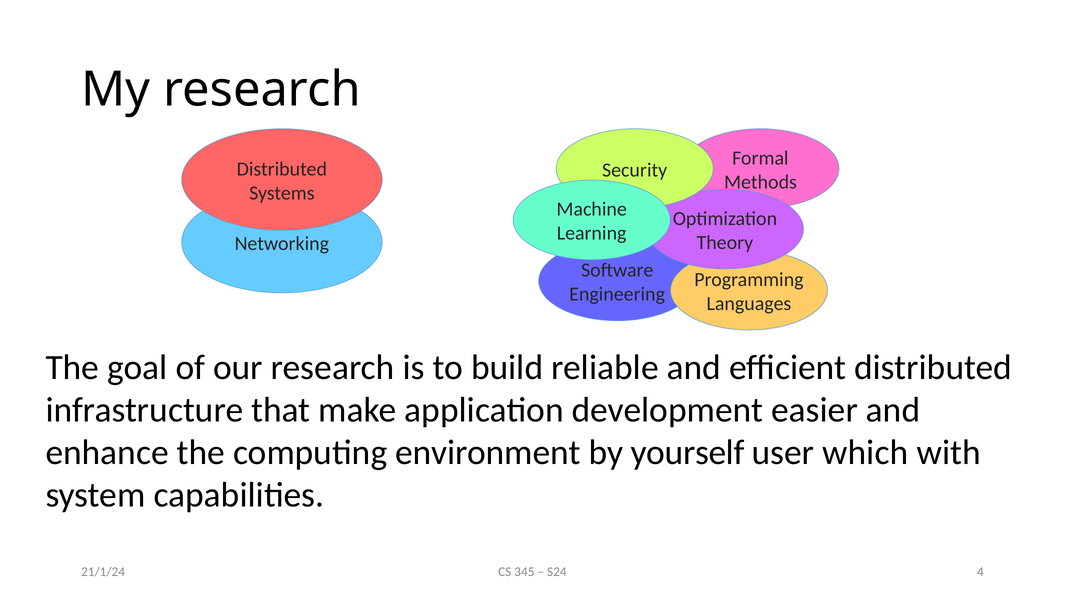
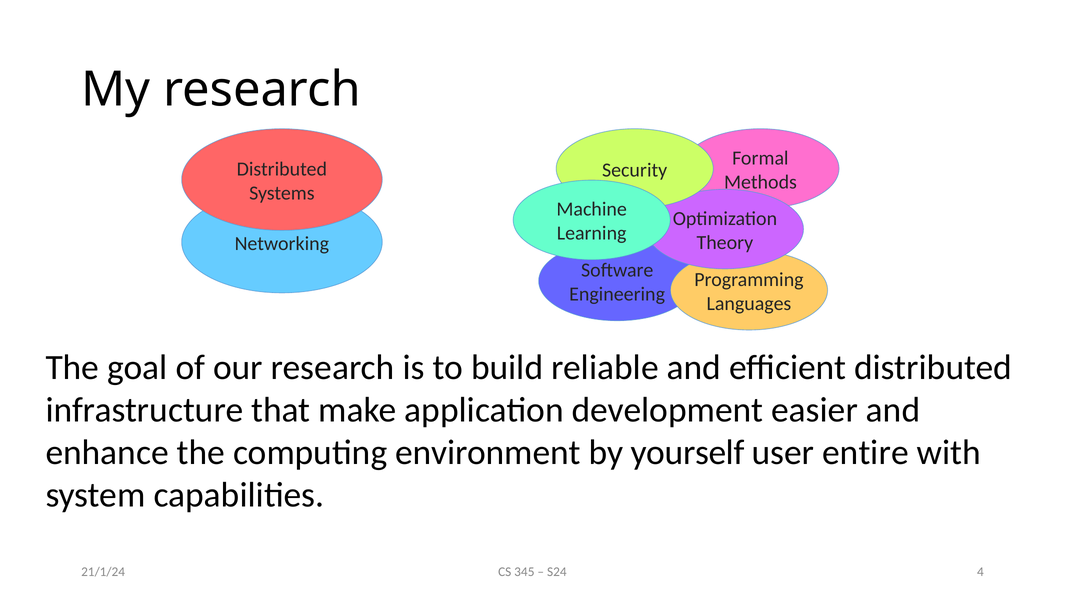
which: which -> entire
